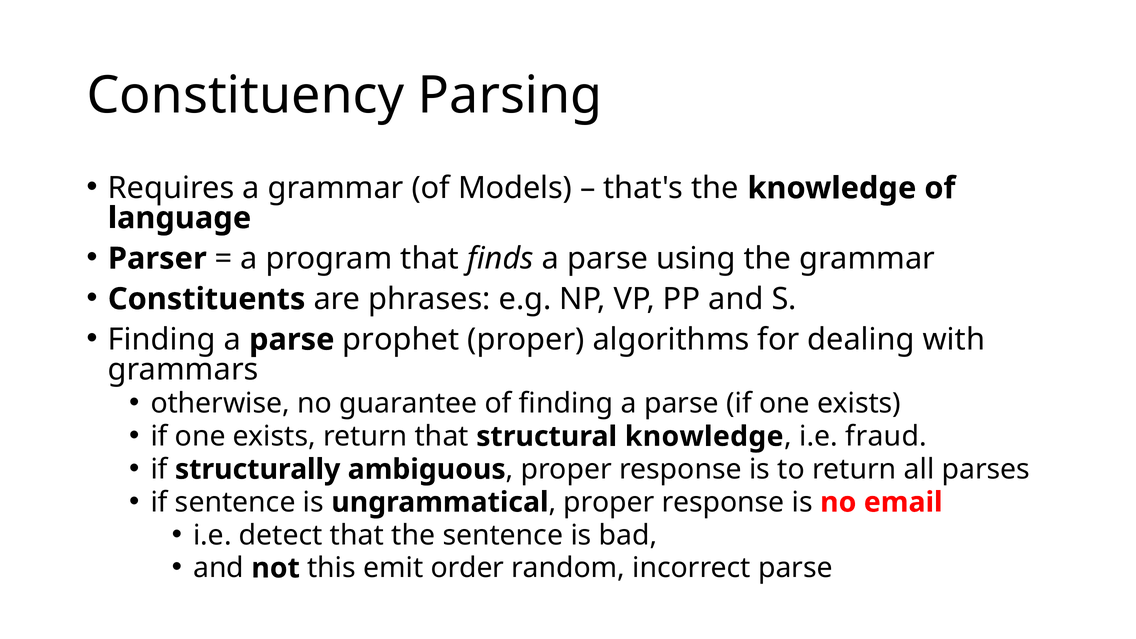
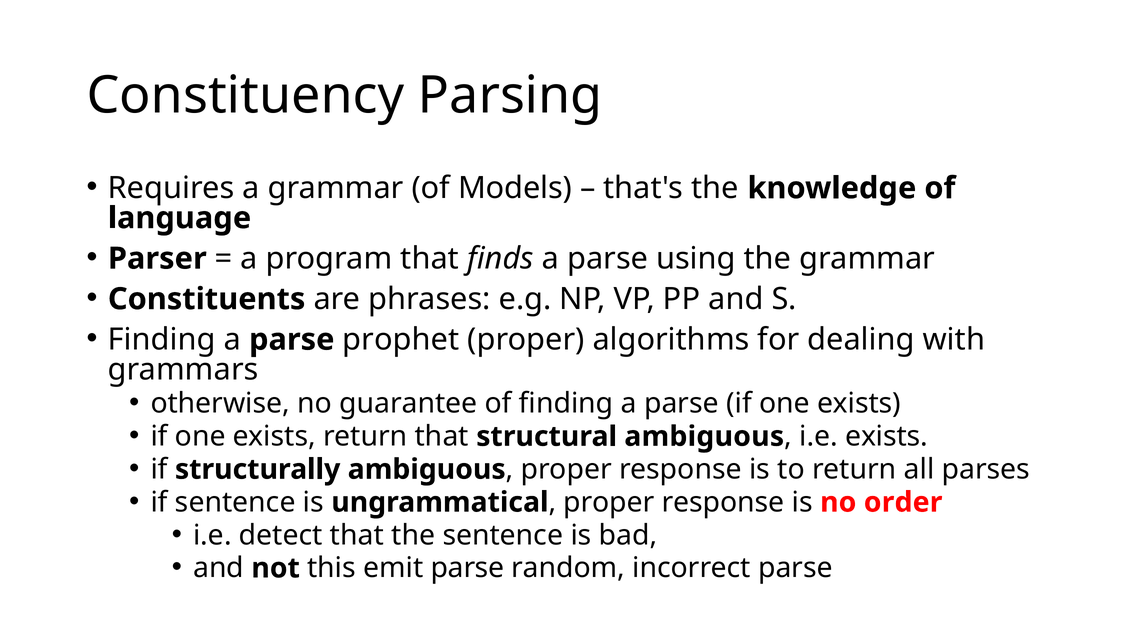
structural knowledge: knowledge -> ambiguous
i.e fraud: fraud -> exists
email: email -> order
emit order: order -> parse
